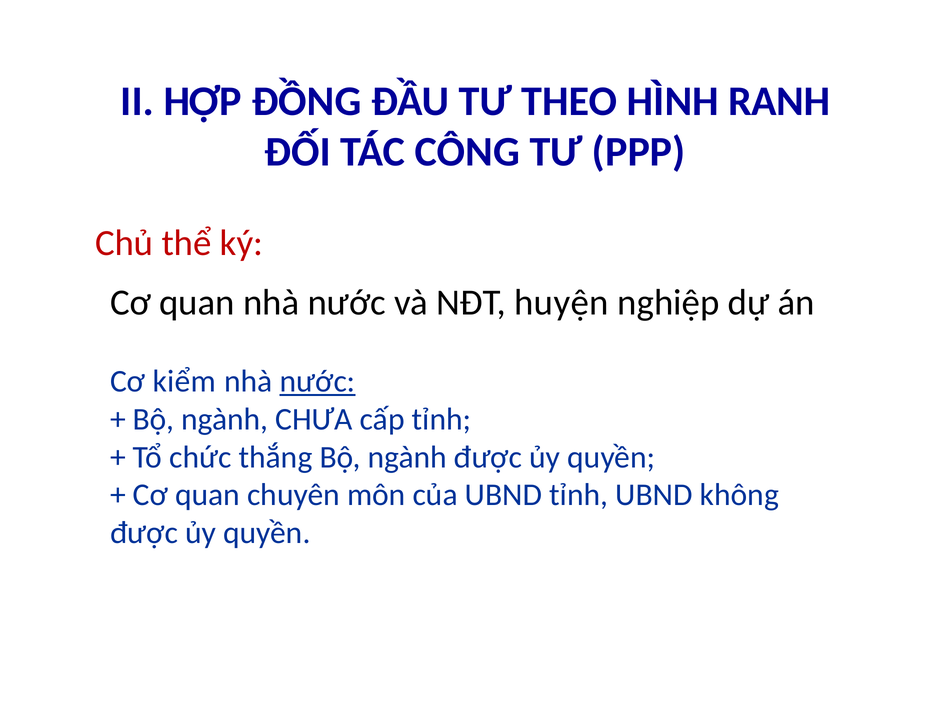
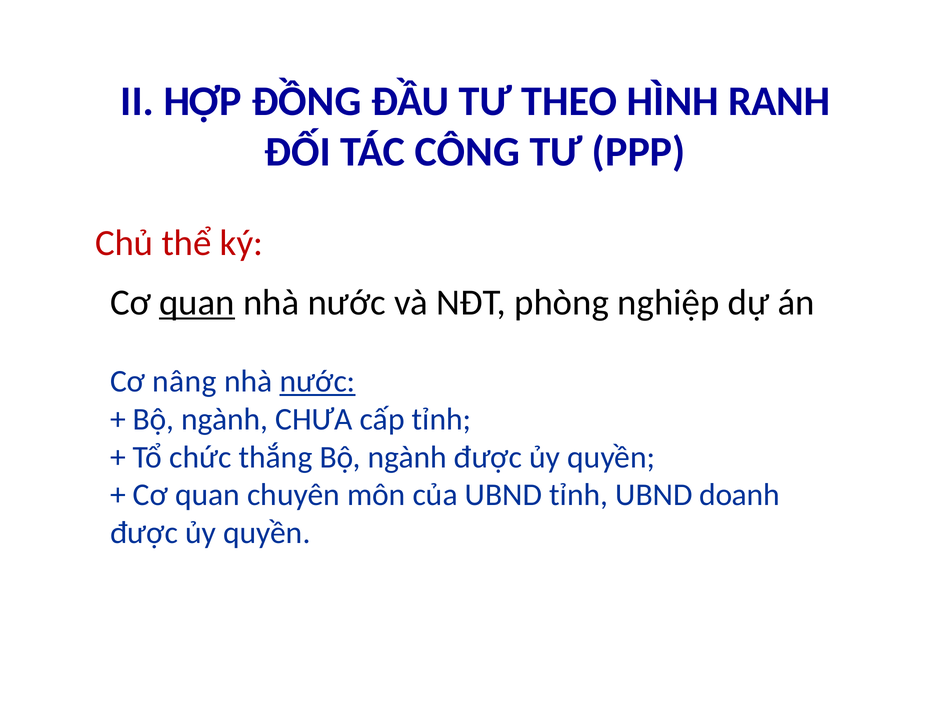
quan at (197, 303) underline: none -> present
huyện: huyện -> phòng
kiểm: kiểm -> nâng
không: không -> doanh
